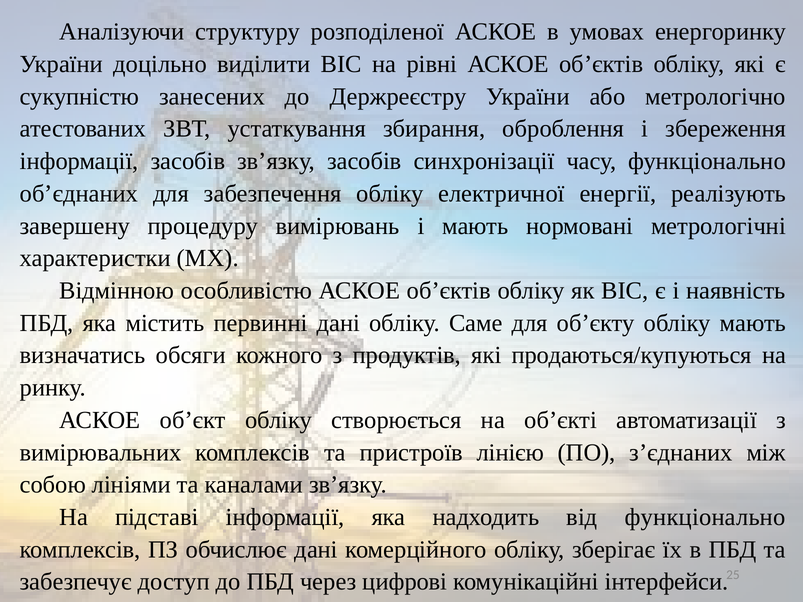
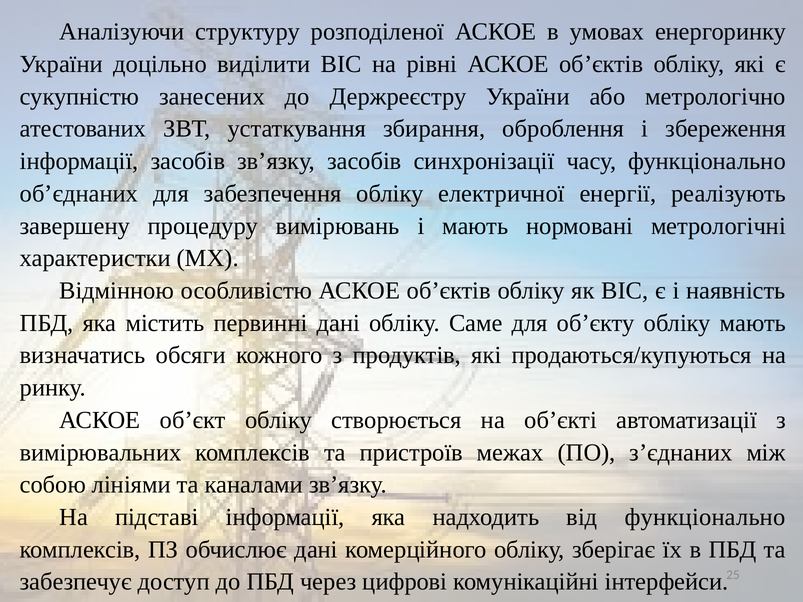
лінією: лінією -> межах
